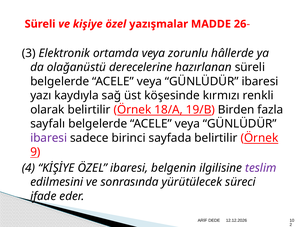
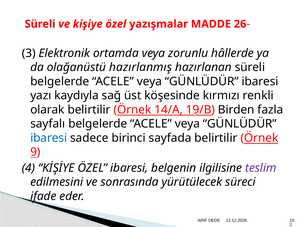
derecelerine: derecelerine -> hazırlanmış
18/A: 18/A -> 14/A
ibaresi at (49, 138) colour: purple -> blue
